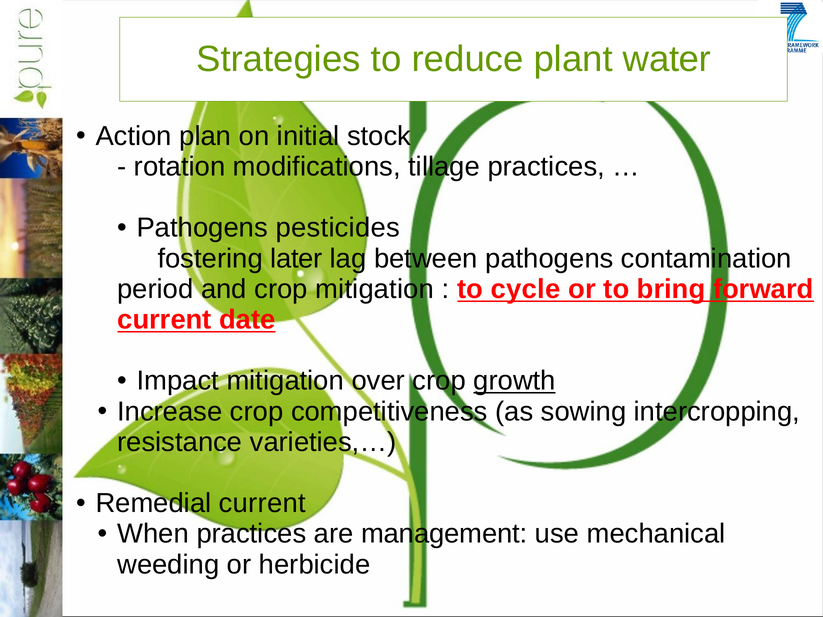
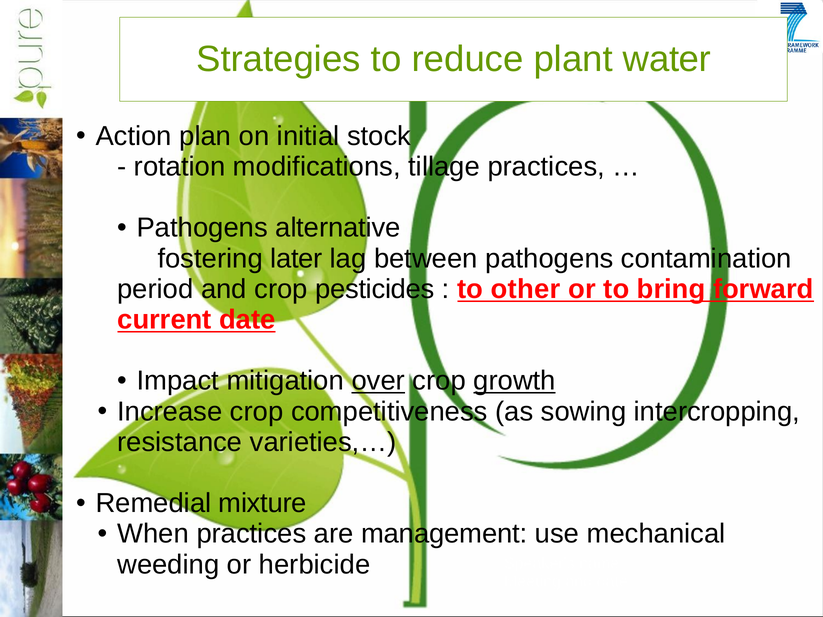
pesticides: pesticides -> alternative
crop mitigation: mitigation -> pesticides
cycle: cycle -> other
over underline: none -> present
Remedial current: current -> mixture
